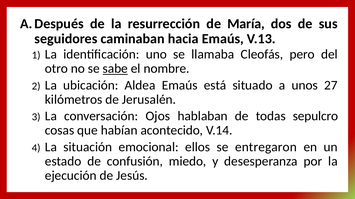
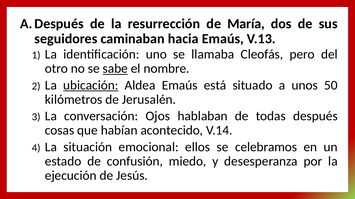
ubicación underline: none -> present
27: 27 -> 50
sepulcro: sepulcro -> después
entregaron: entregaron -> celebramos
